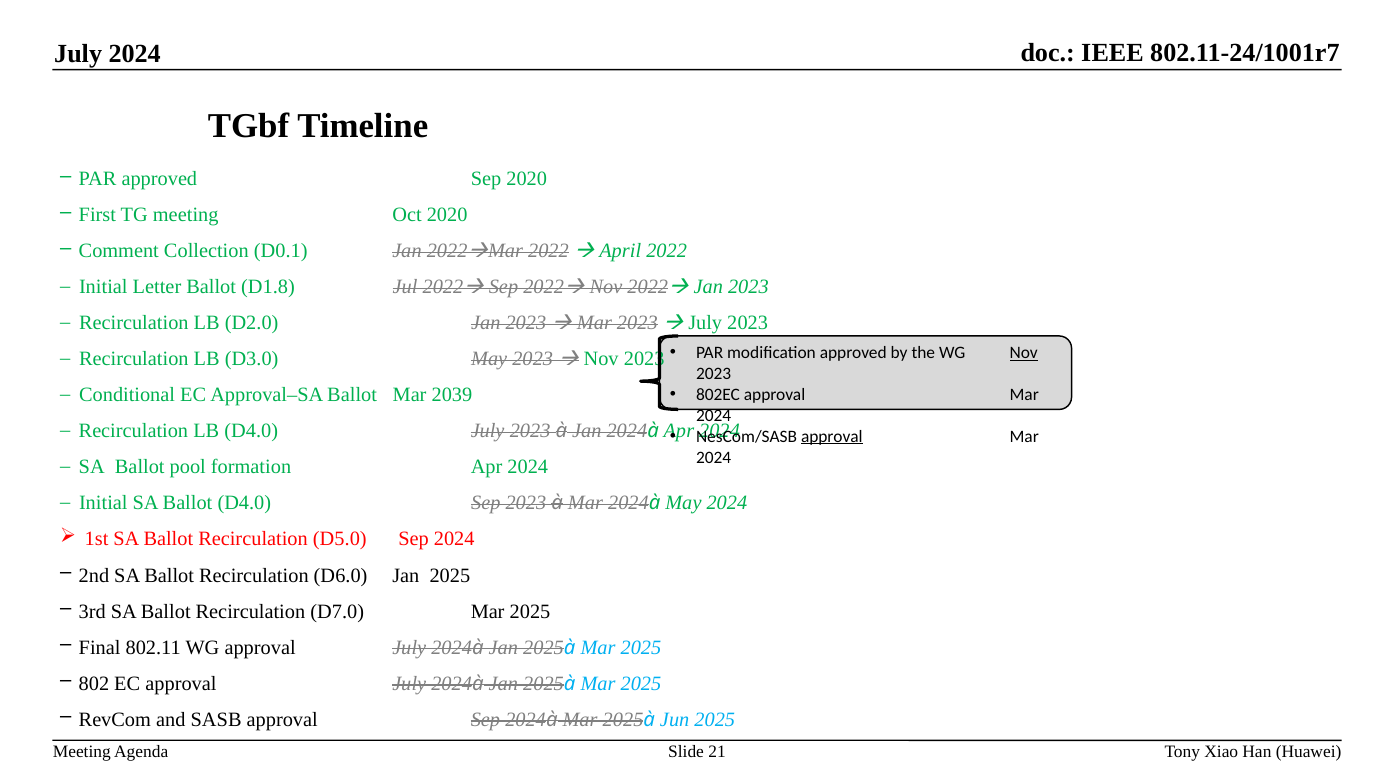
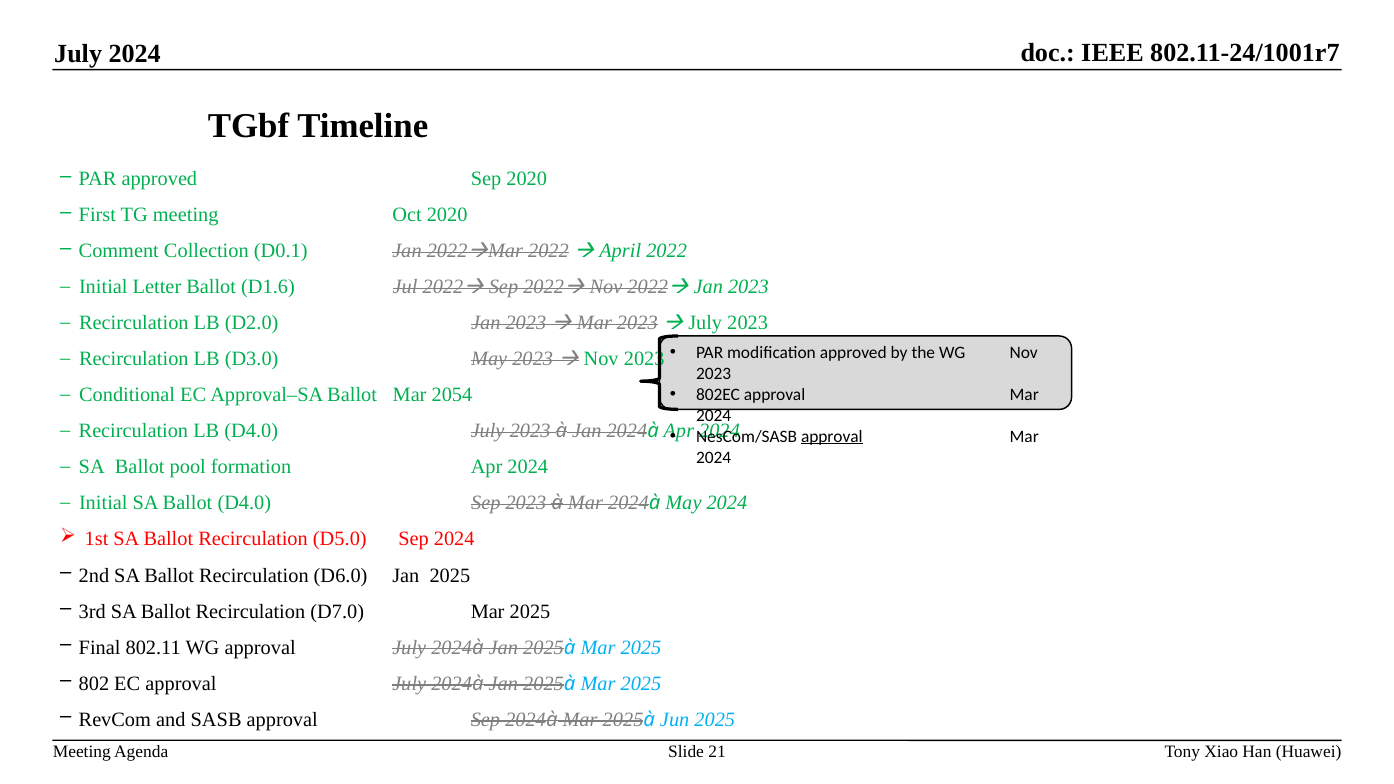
D1.8: D1.8 -> D1.6
Nov at (1024, 353) underline: present -> none
2039: 2039 -> 2054
